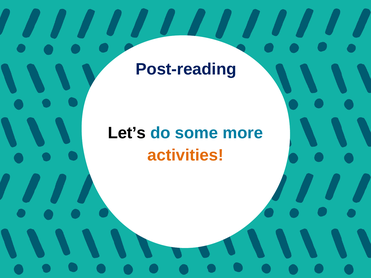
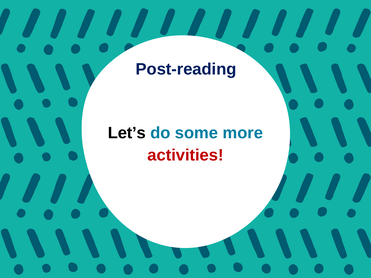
activities colour: orange -> red
